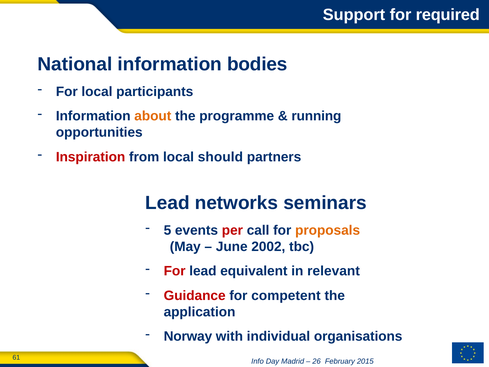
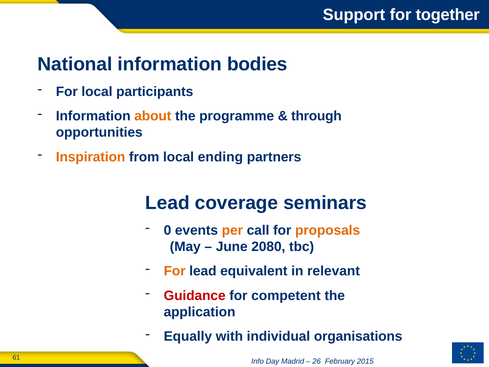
required: required -> together
running: running -> through
Inspiration colour: red -> orange
should: should -> ending
networks: networks -> coverage
5: 5 -> 0
per colour: red -> orange
2002: 2002 -> 2080
For at (175, 271) colour: red -> orange
Norway: Norway -> Equally
